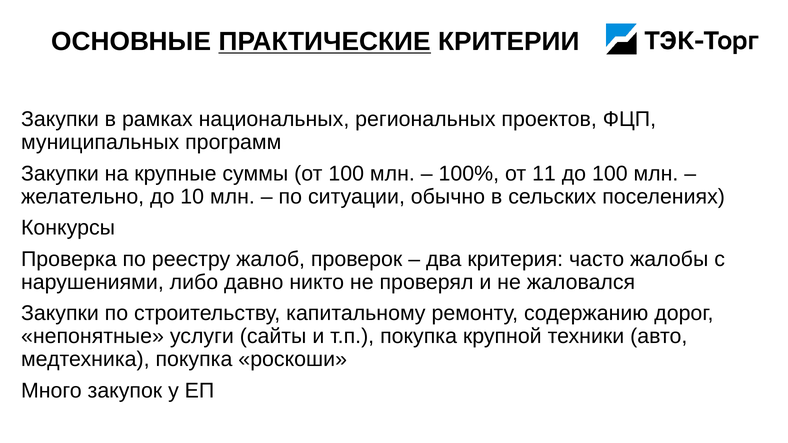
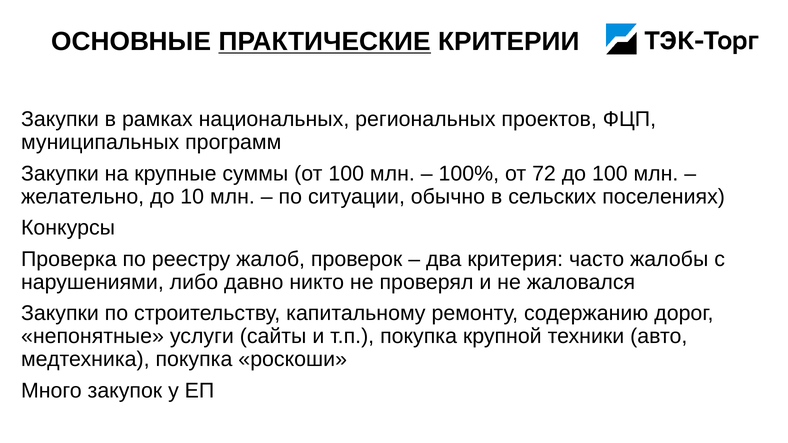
11: 11 -> 72
